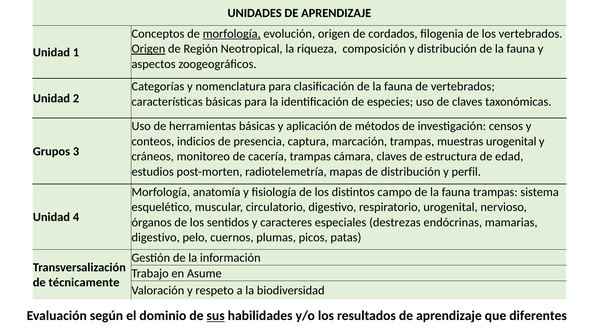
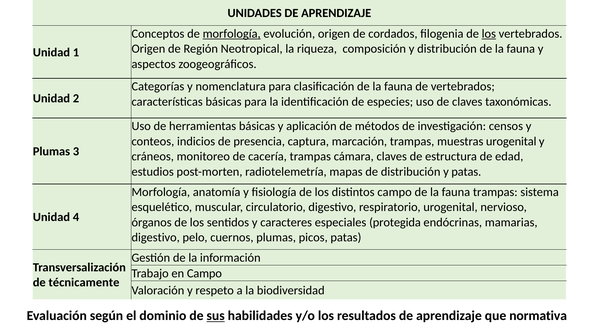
los at (489, 34) underline: none -> present
Origen at (148, 49) underline: present -> none
Grupos at (51, 151): Grupos -> Plumas
y perfil: perfil -> patas
destrezas: destrezas -> protegida
en Asume: Asume -> Campo
diferentes: diferentes -> normativa
